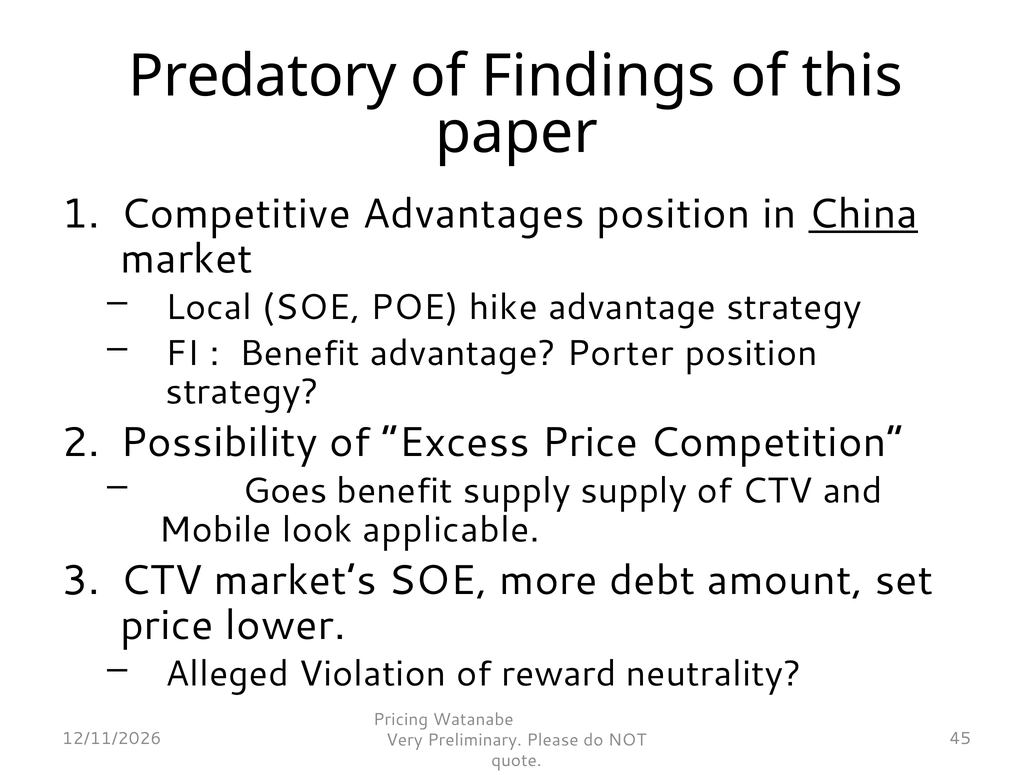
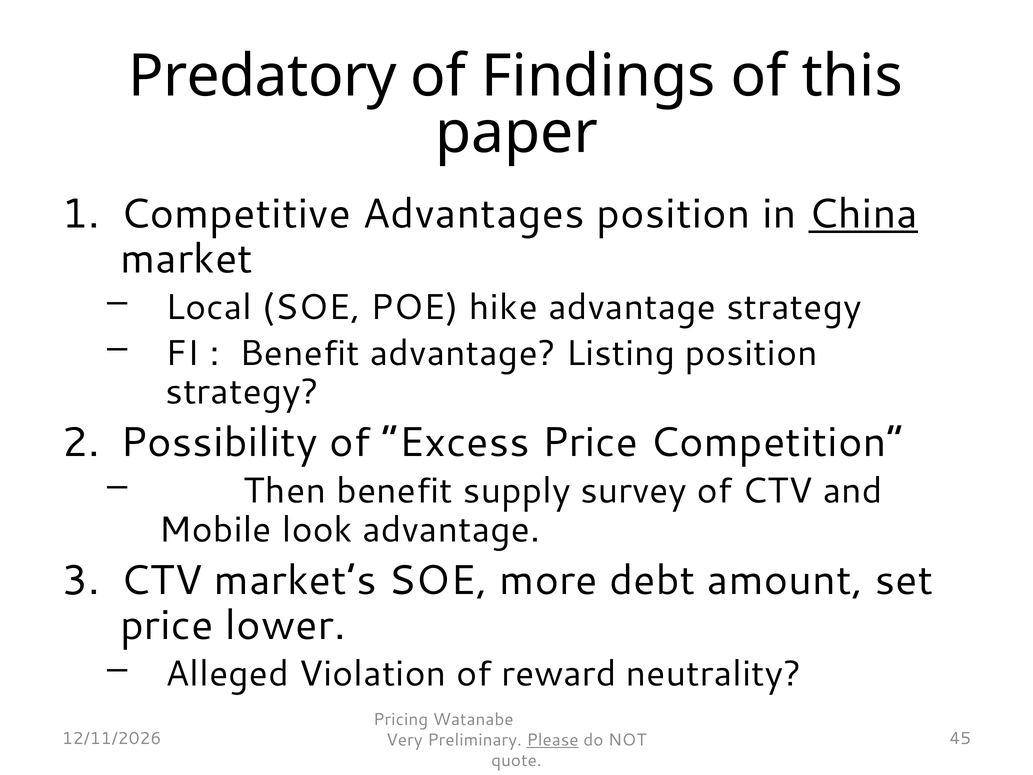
Porter: Porter -> Listing
Goes: Goes -> Then
supply supply: supply -> survey
look applicable: applicable -> advantage
Please underline: none -> present
